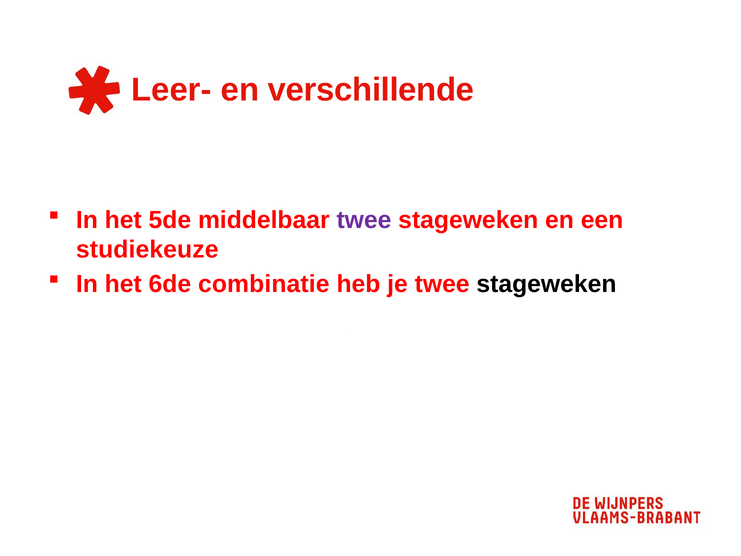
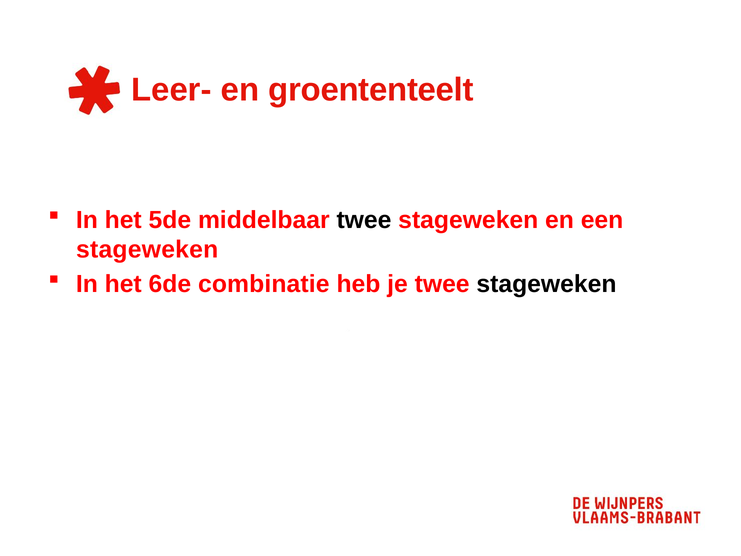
verschillende: verschillende -> groententeelt
twee at (364, 220) colour: purple -> black
studiekeuze at (147, 250): studiekeuze -> stageweken
